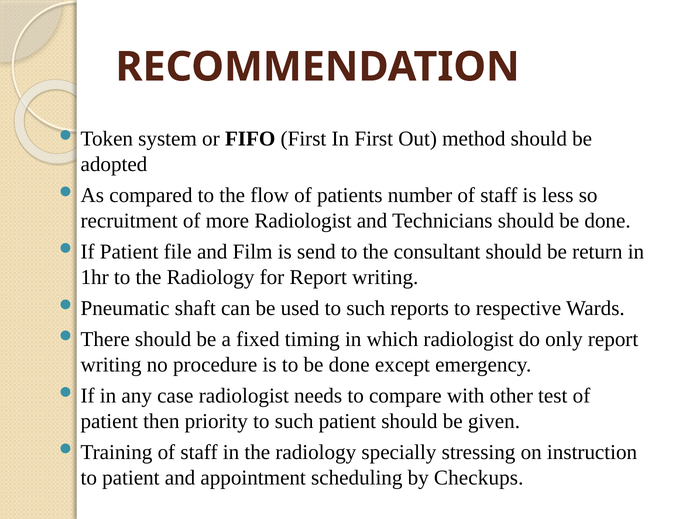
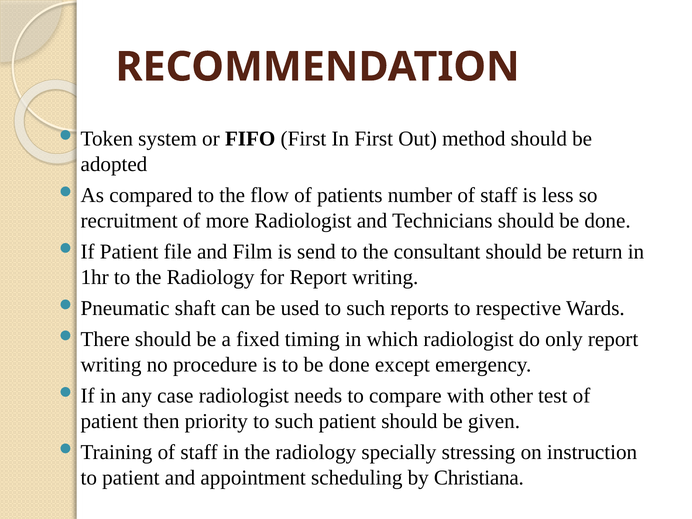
Checkups: Checkups -> Christiana
